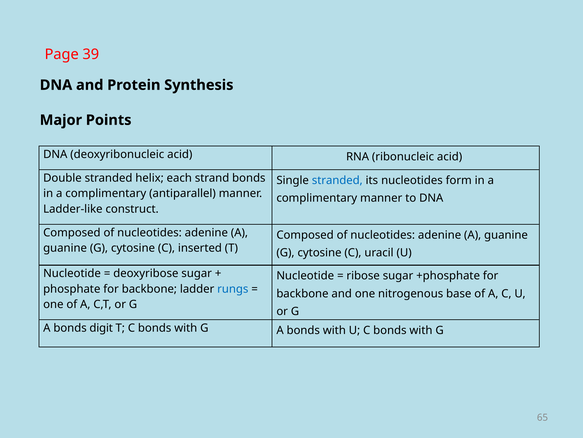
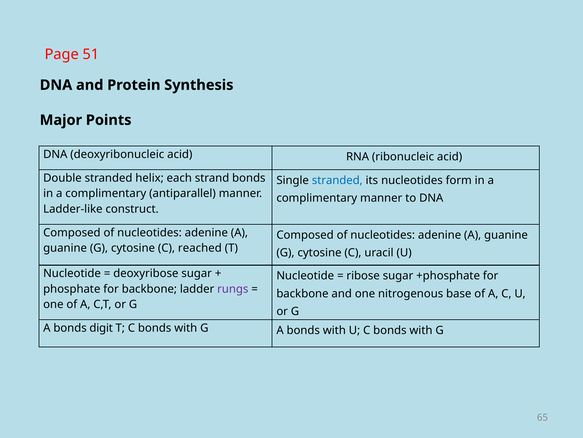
39: 39 -> 51
inserted: inserted -> reached
rungs colour: blue -> purple
